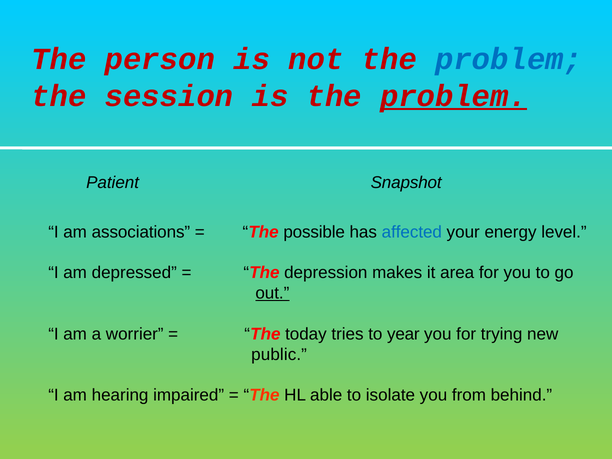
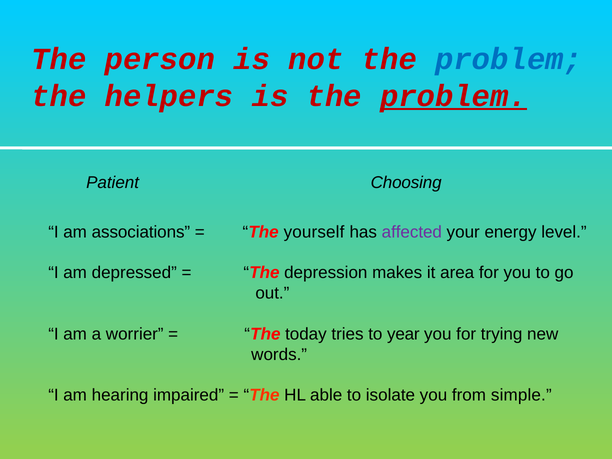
session: session -> helpers
Snapshot: Snapshot -> Choosing
possible: possible -> yourself
affected colour: blue -> purple
out underline: present -> none
public: public -> words
behind: behind -> simple
